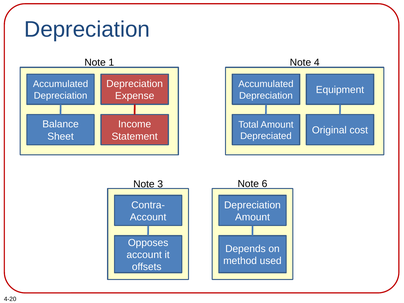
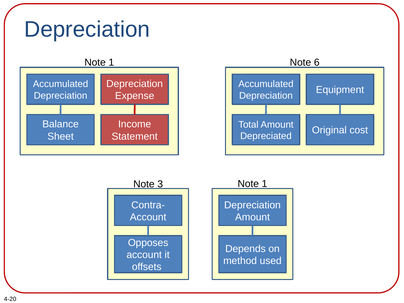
4: 4 -> 6
6 at (265, 184): 6 -> 1
